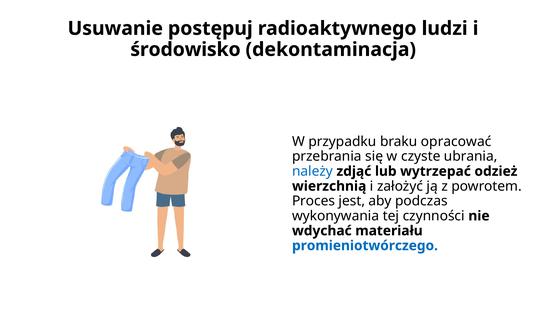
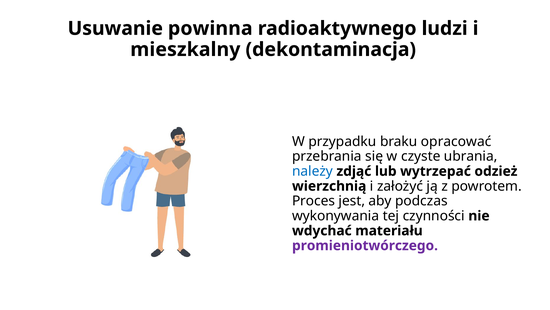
postępuj: postępuj -> powinna
środowisko: środowisko -> mieszkalny
promieniotwórczego colour: blue -> purple
